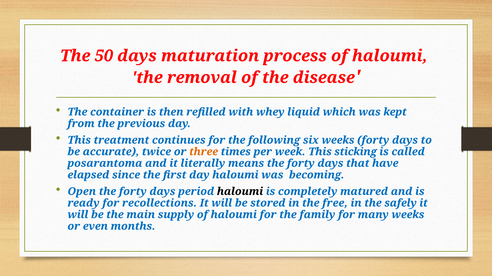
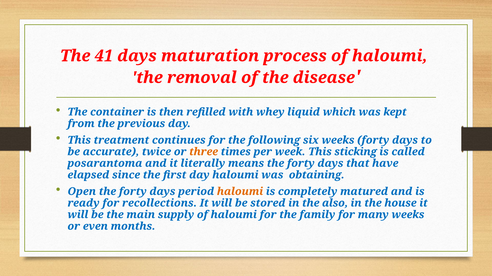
50: 50 -> 41
becoming: becoming -> obtaining
haloumi at (240, 192) colour: black -> orange
free: free -> also
safely: safely -> house
